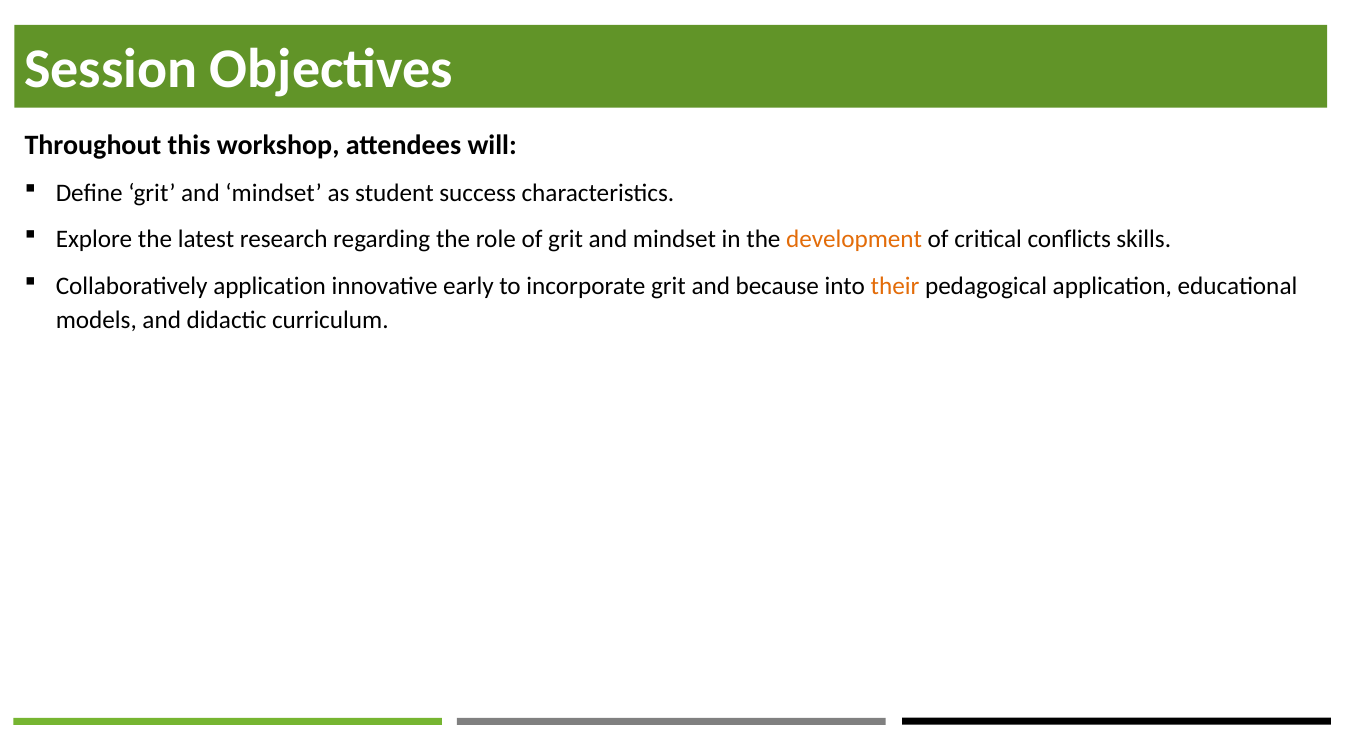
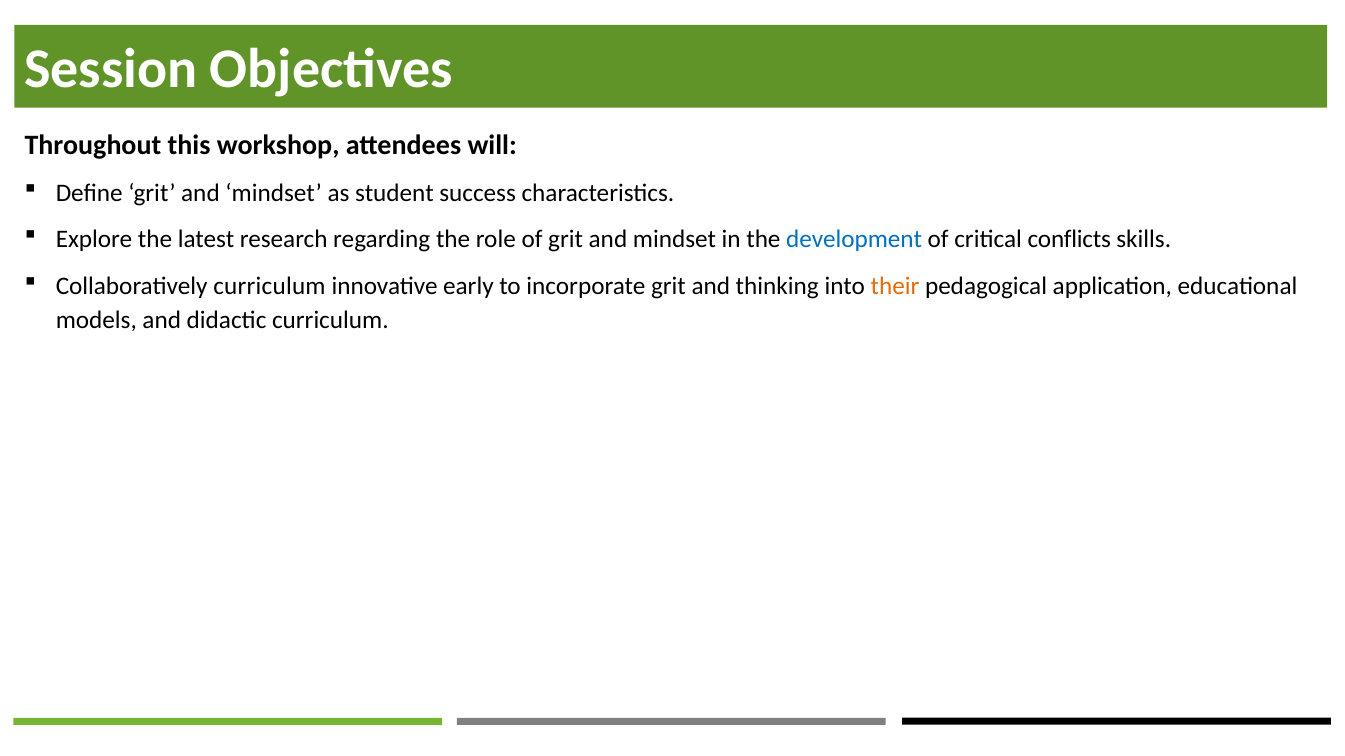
development colour: orange -> blue
Collaboratively application: application -> curriculum
because: because -> thinking
